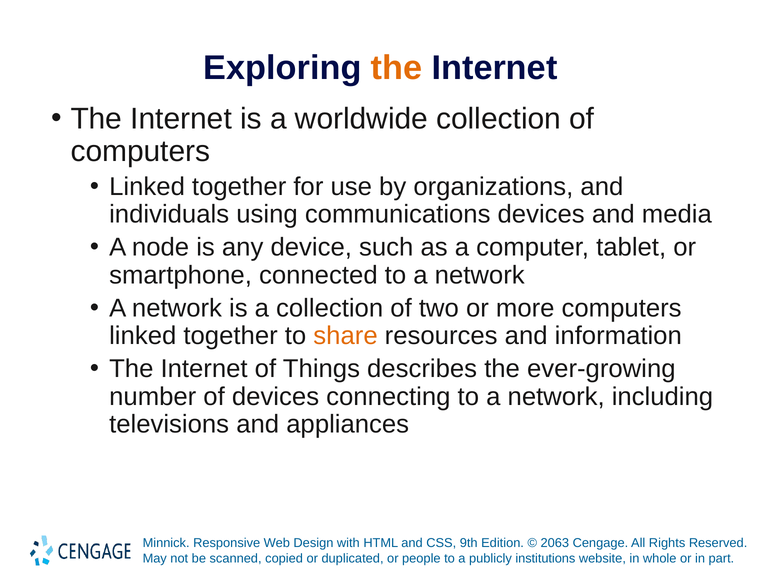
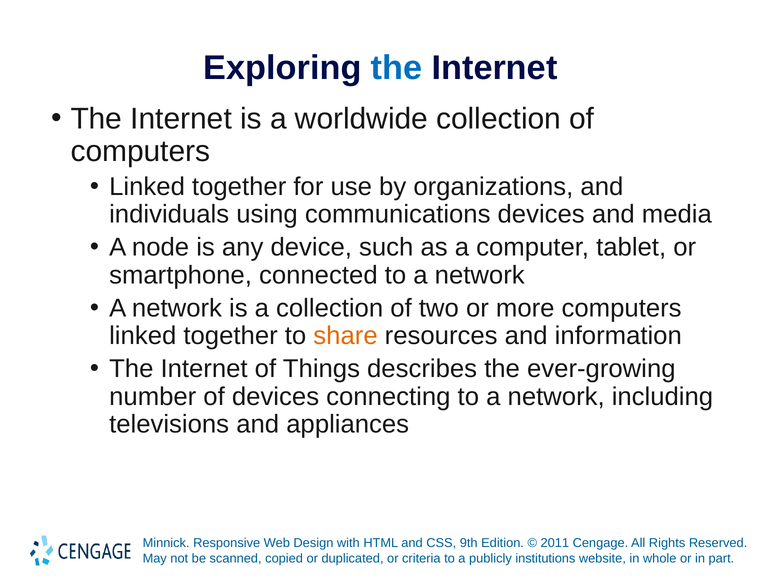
the at (397, 68) colour: orange -> blue
2063: 2063 -> 2011
people: people -> criteria
